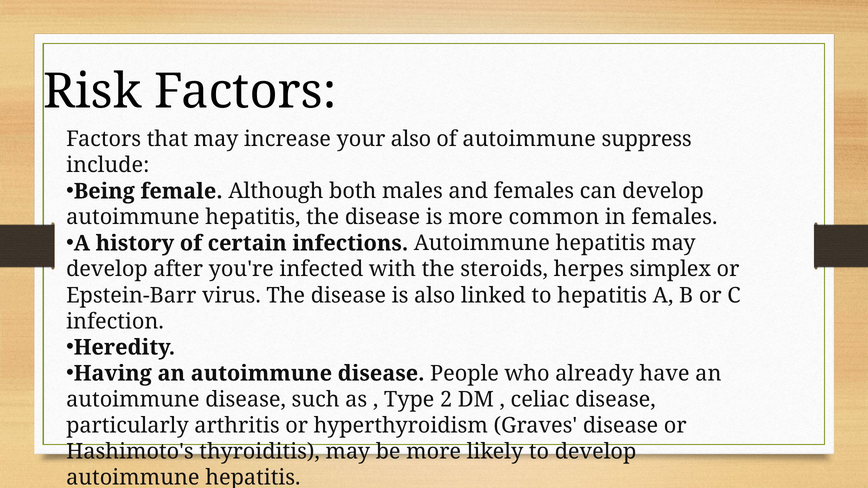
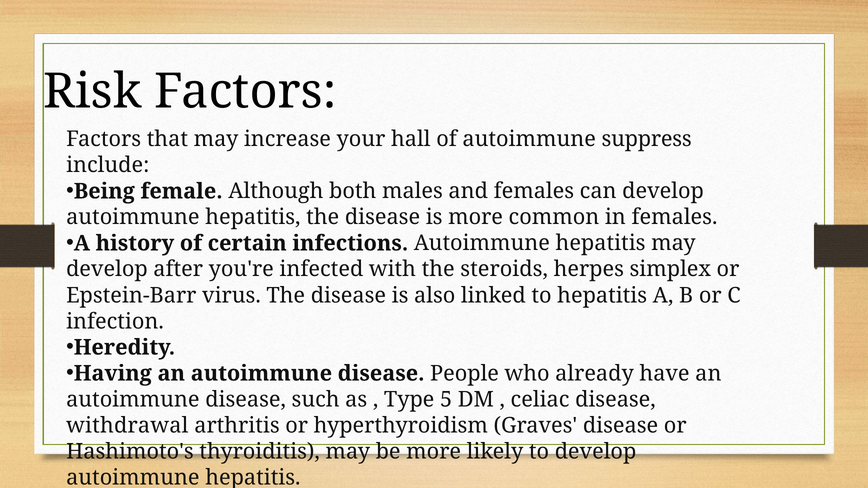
your also: also -> hall
2: 2 -> 5
particularly: particularly -> withdrawal
